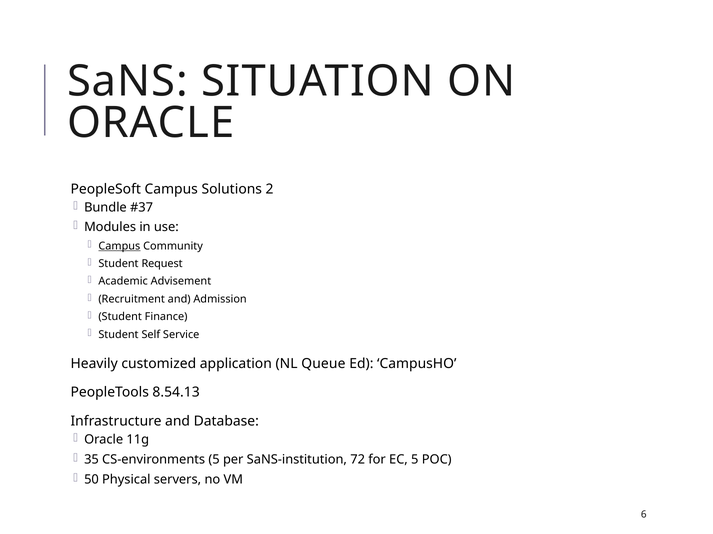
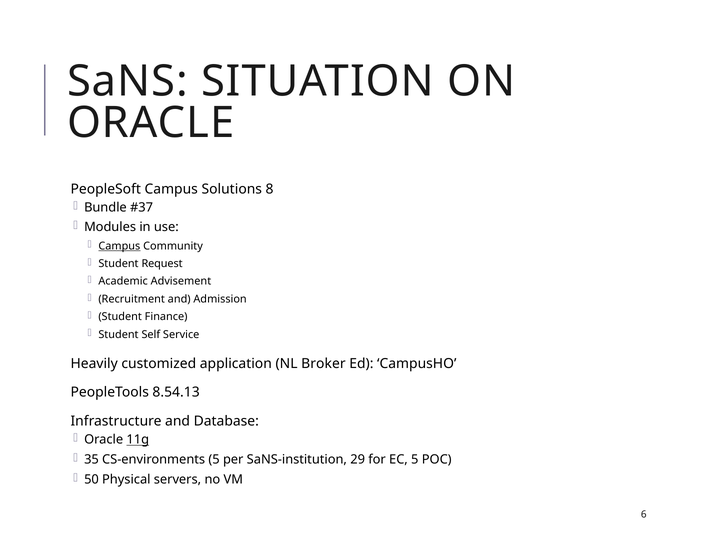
2: 2 -> 8
Queue: Queue -> Broker
11g underline: none -> present
72: 72 -> 29
